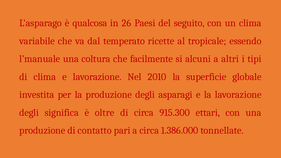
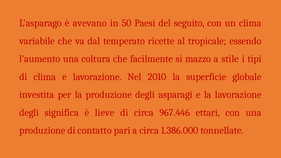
qualcosa: qualcosa -> avevano
26: 26 -> 50
l’manuale: l’manuale -> l’aumento
alcuni: alcuni -> mazzo
altri: altri -> stile
oltre: oltre -> lieve
915.300: 915.300 -> 967.446
